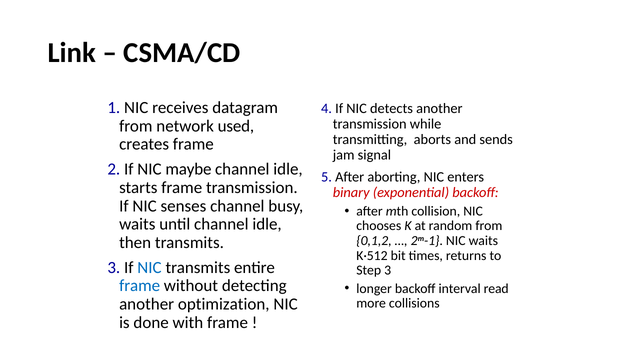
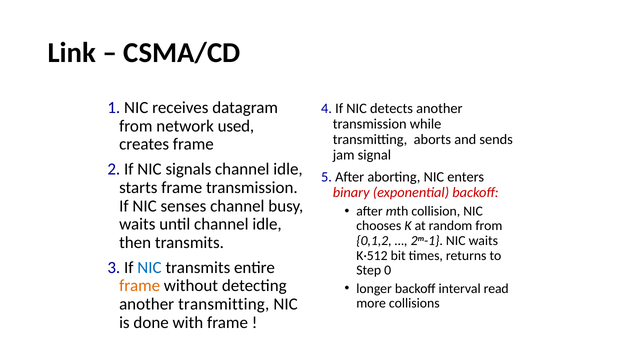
maybe: maybe -> signals
Step 3: 3 -> 0
frame at (140, 286) colour: blue -> orange
another optimization: optimization -> transmitting
